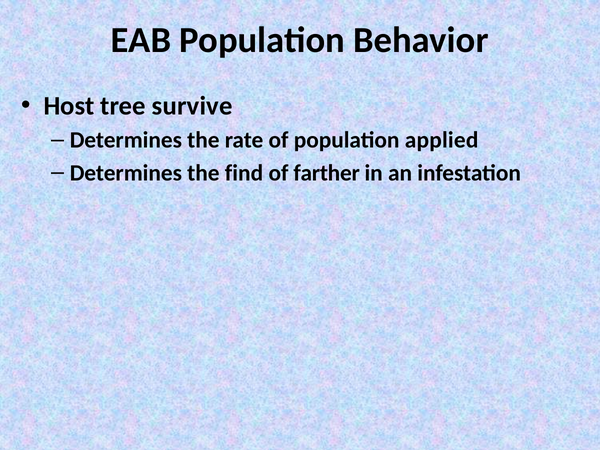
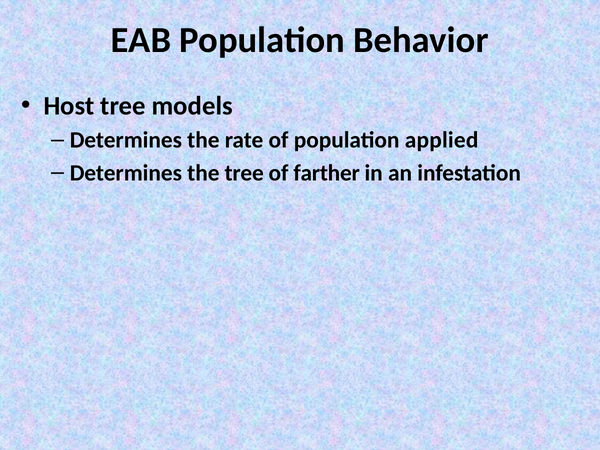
survive: survive -> models
the find: find -> tree
